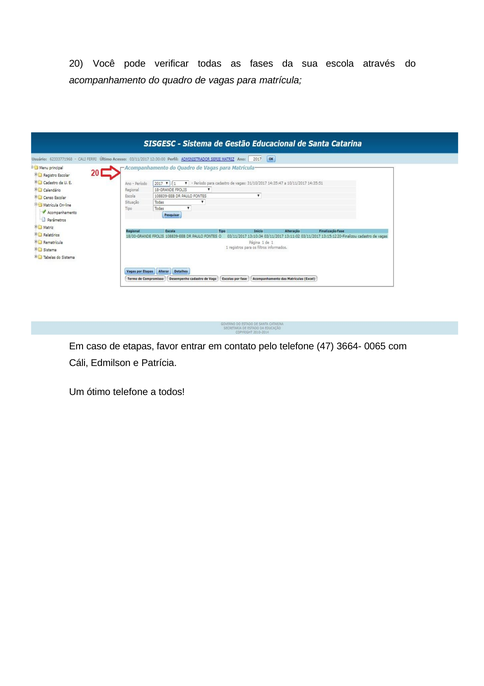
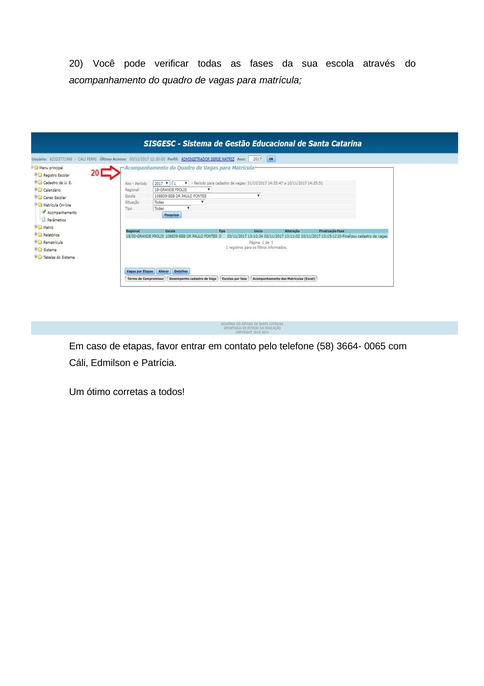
47: 47 -> 58
ótimo telefone: telefone -> corretas
